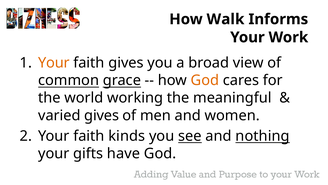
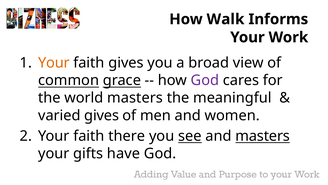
God at (205, 80) colour: orange -> purple
world working: working -> masters
kinds: kinds -> there
and nothing: nothing -> masters
